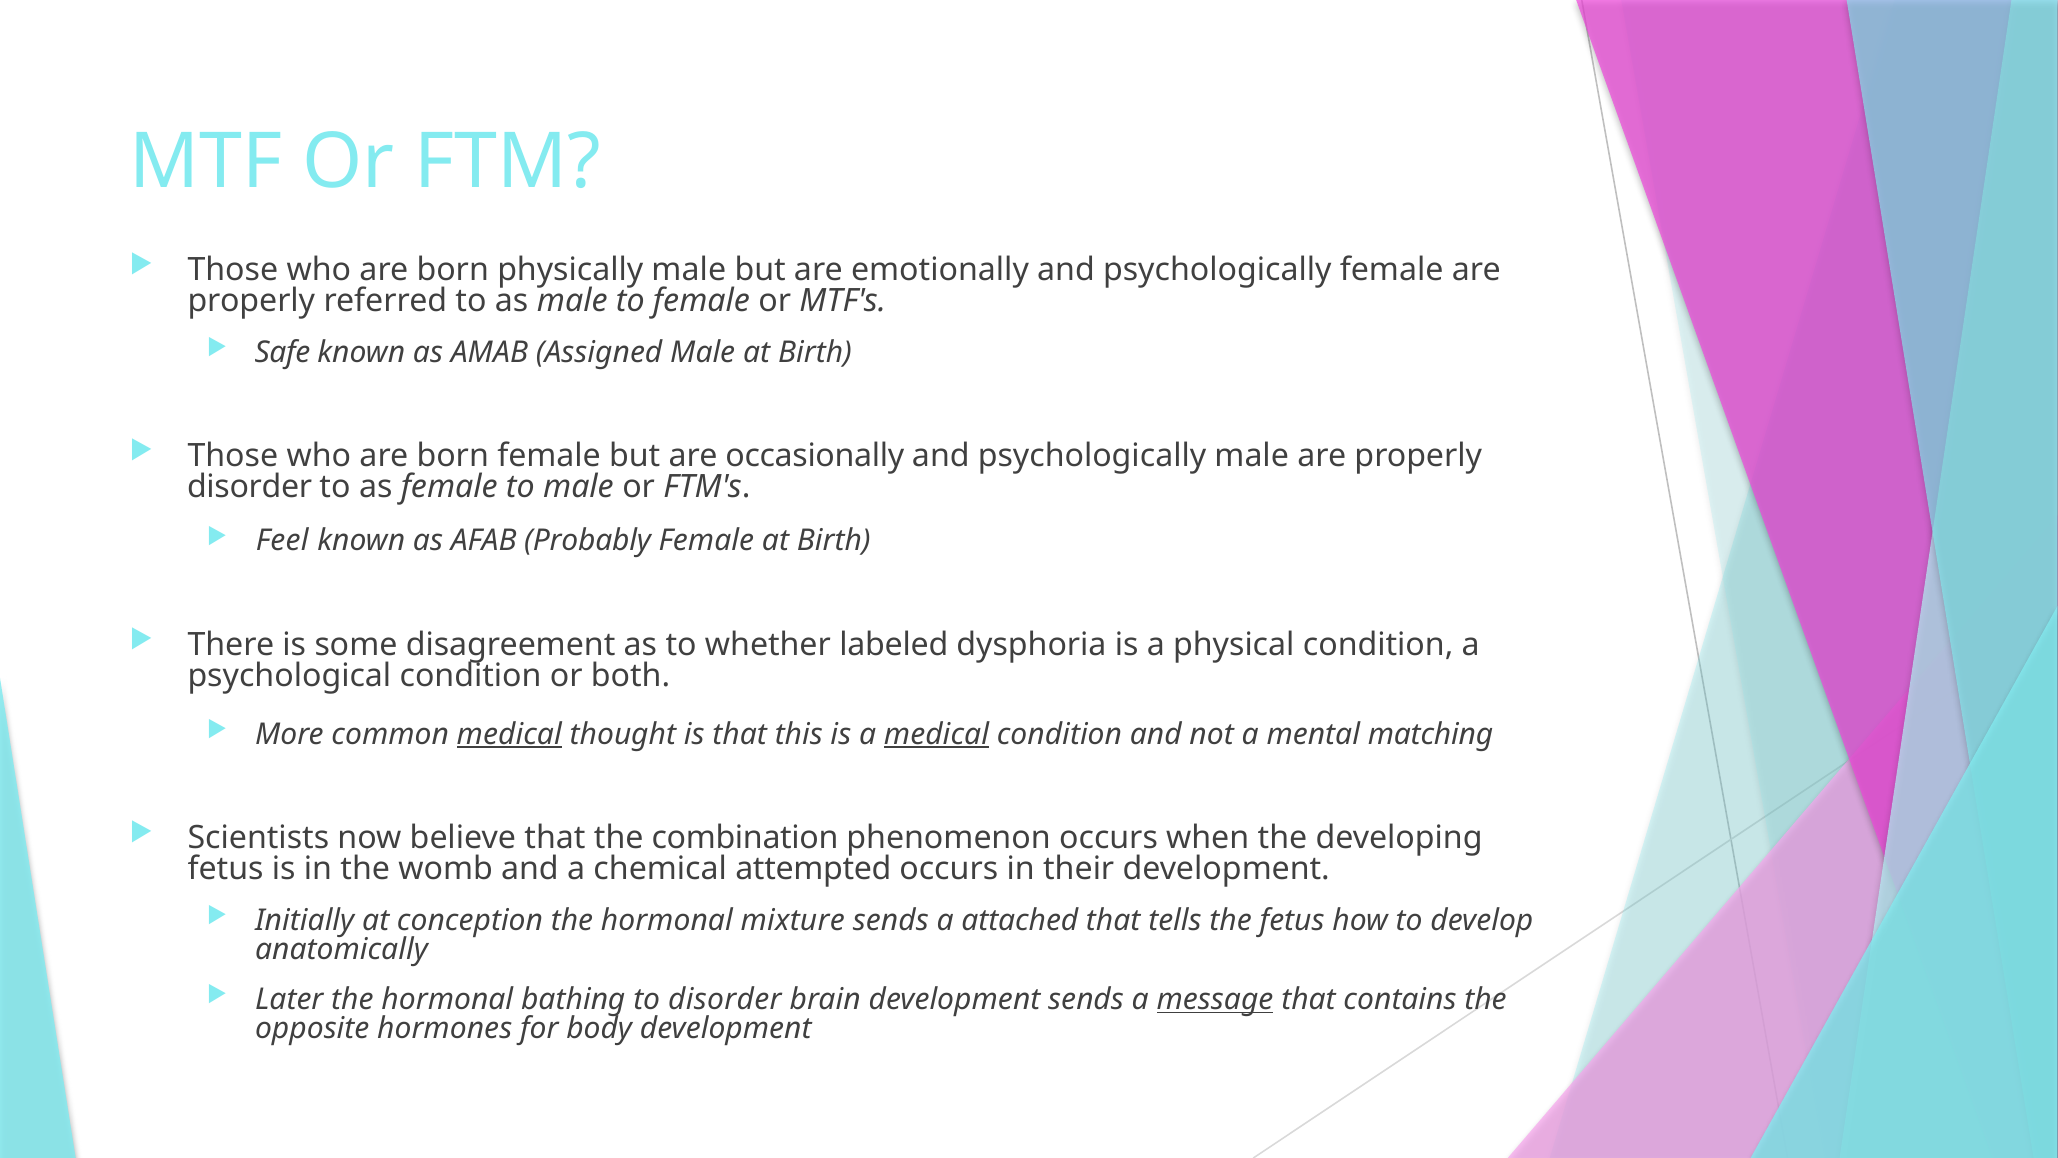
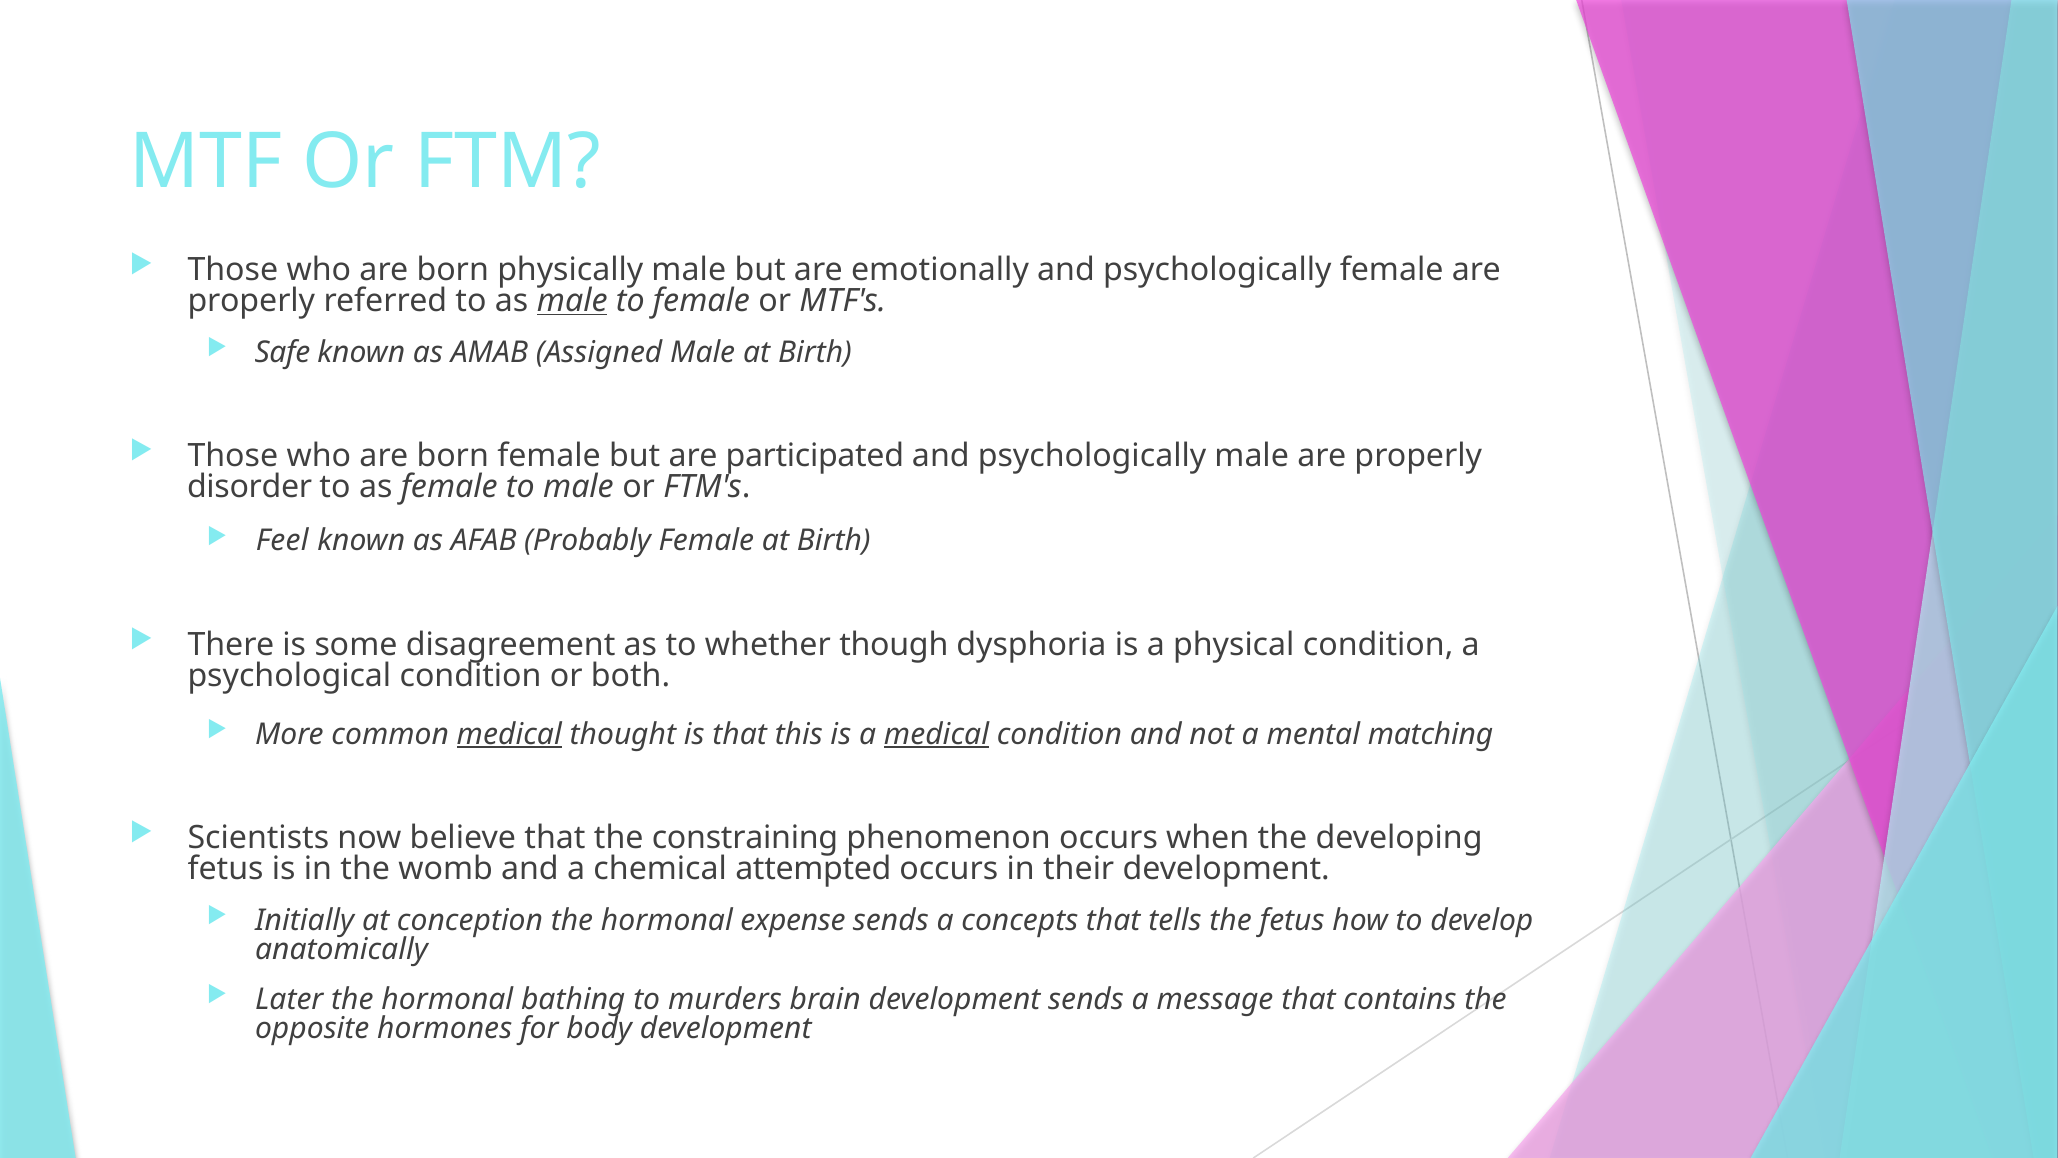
male at (572, 301) underline: none -> present
occasionally: occasionally -> participated
labeled: labeled -> though
combination: combination -> constraining
mixture: mixture -> expense
attached: attached -> concepts
to disorder: disorder -> murders
message underline: present -> none
